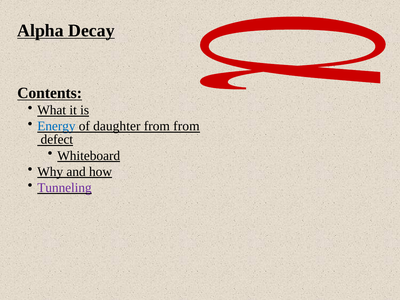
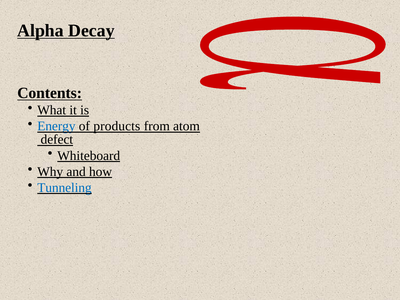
daughter: daughter -> products
from from: from -> atom
Tunneling colour: purple -> blue
